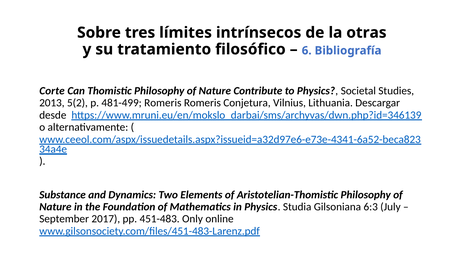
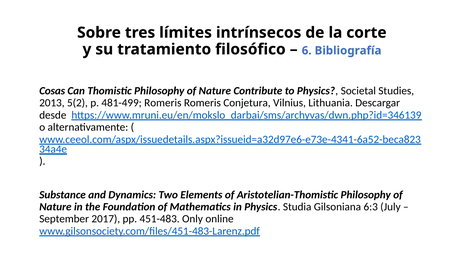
otras: otras -> corte
Corte: Corte -> Cosas
